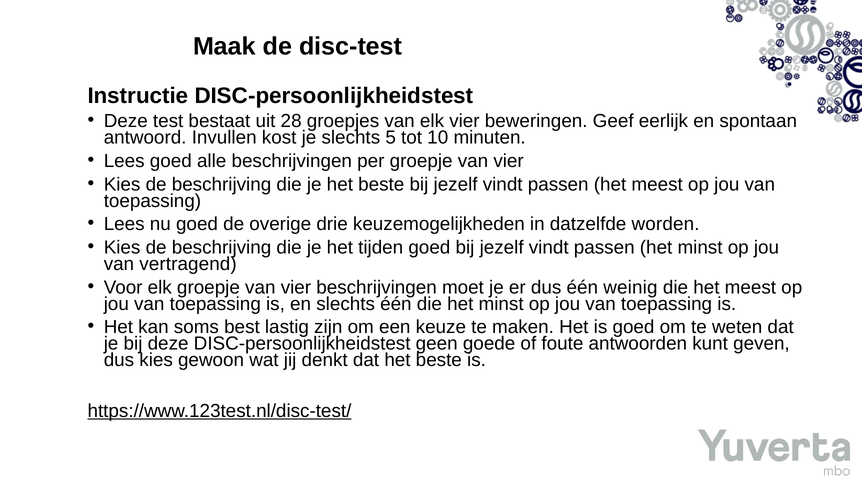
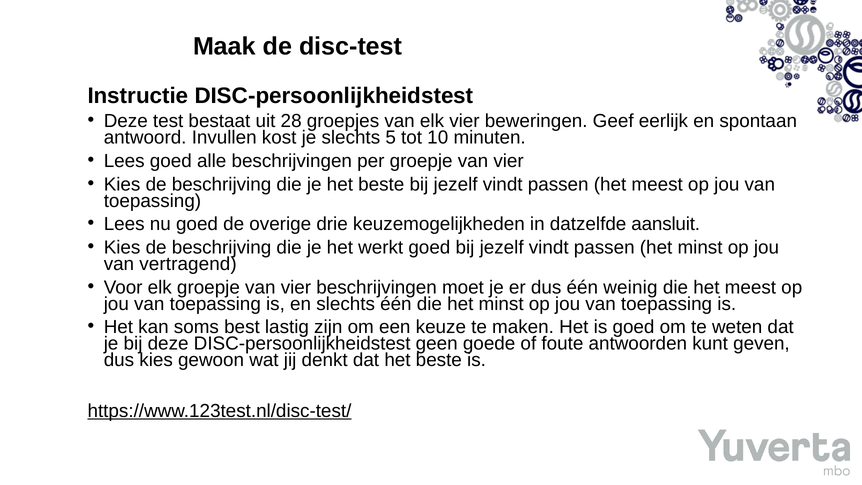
worden: worden -> aansluit
tijden: tijden -> werkt
